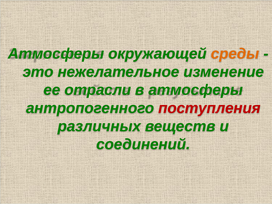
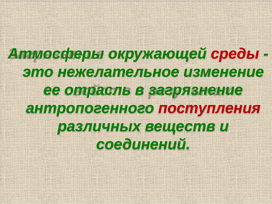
среды colour: orange -> red
отрасли: отрасли -> отрасль
в атмосферы: атмосферы -> загрязнение
